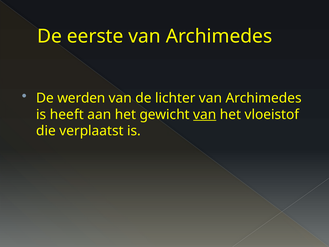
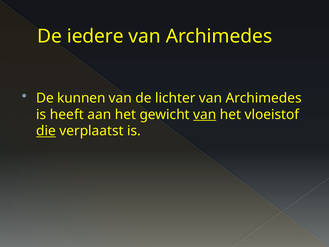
eerste: eerste -> iedere
werden: werden -> kunnen
die underline: none -> present
